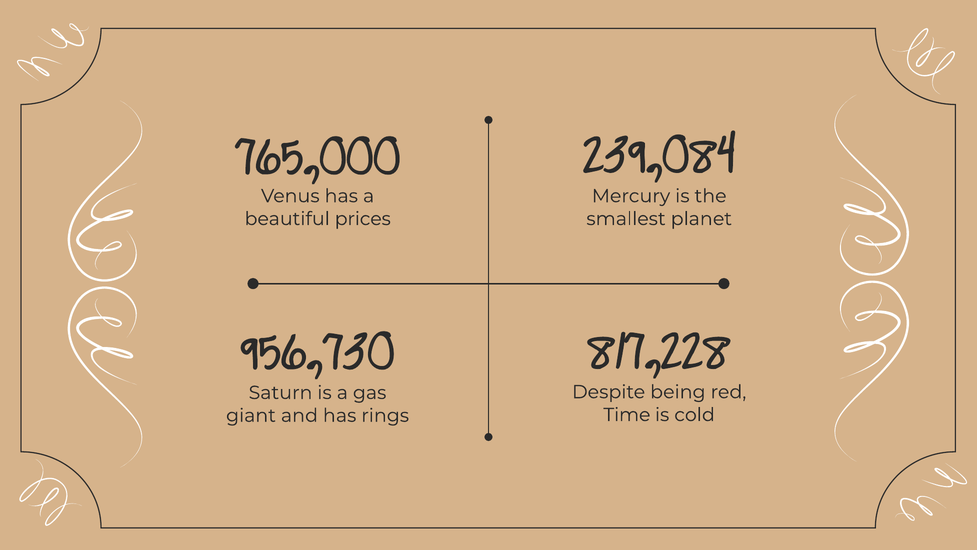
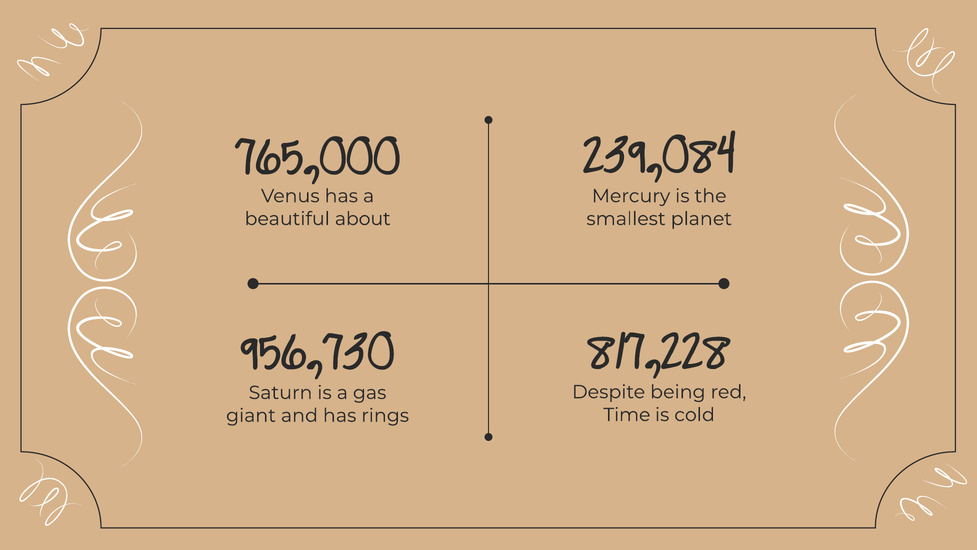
prices: prices -> about
